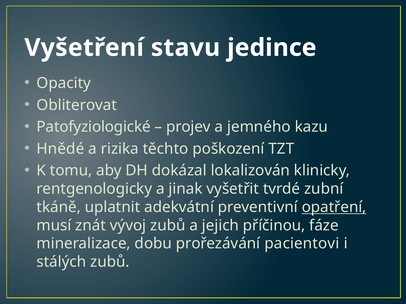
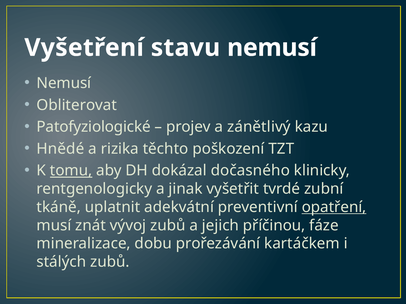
stavu jedince: jedince -> nemusí
Opacity at (64, 83): Opacity -> Nemusí
jemného: jemného -> zánětlivý
tomu underline: none -> present
lokalizován: lokalizován -> dočasného
pacientovi: pacientovi -> kartáčkem
